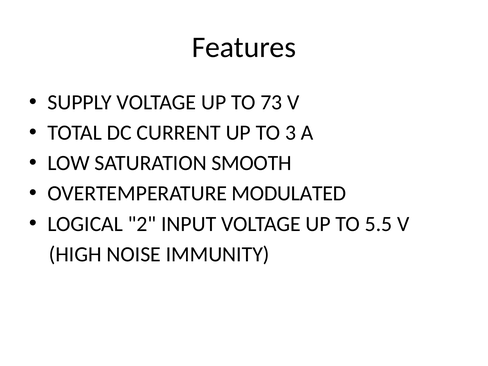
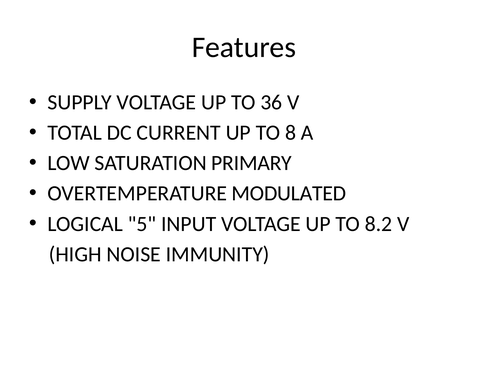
73: 73 -> 36
3: 3 -> 8
SMOOTH: SMOOTH -> PRIMARY
2: 2 -> 5
5.5: 5.5 -> 8.2
